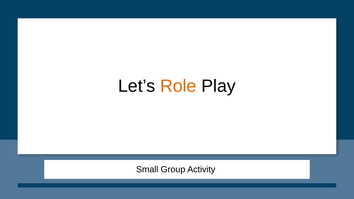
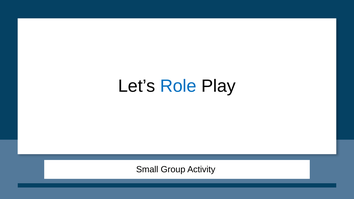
Role colour: orange -> blue
